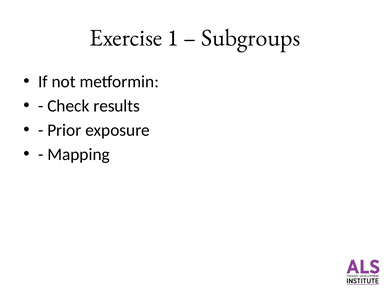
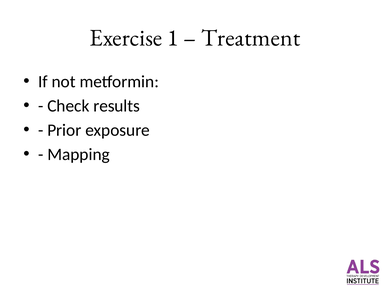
Subgroups: Subgroups -> Treatment
